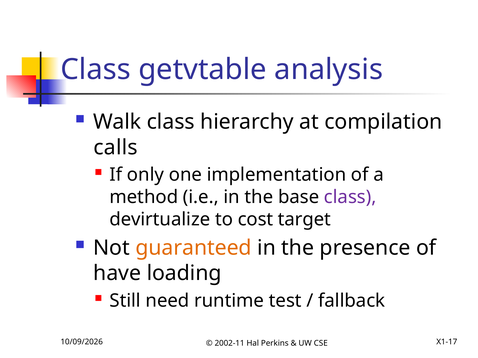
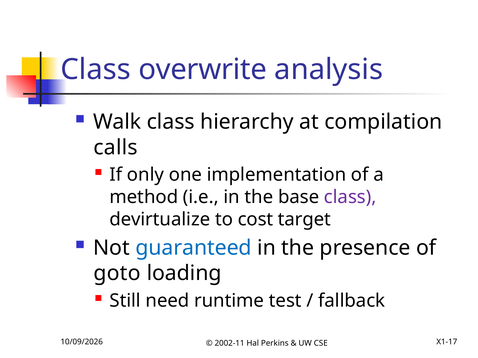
getvtable: getvtable -> overwrite
guaranteed colour: orange -> blue
have: have -> goto
